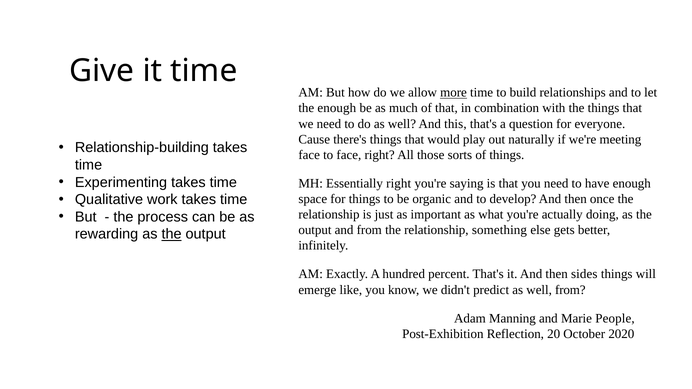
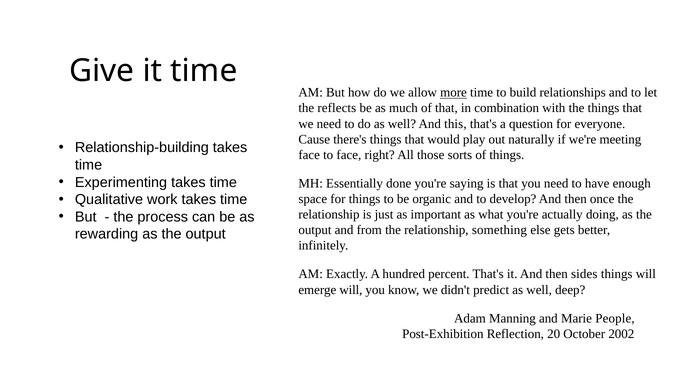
the enough: enough -> reflects
Essentially right: right -> done
the at (172, 234) underline: present -> none
emerge like: like -> will
well from: from -> deep
2020: 2020 -> 2002
